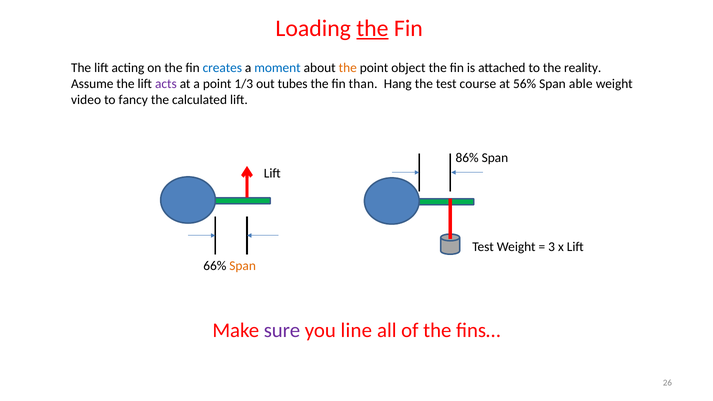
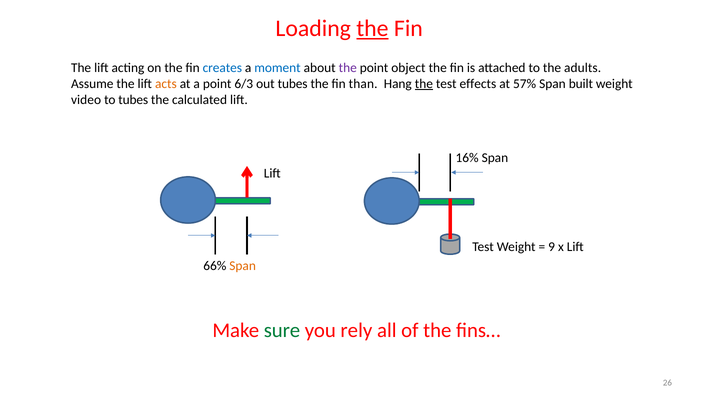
the at (348, 68) colour: orange -> purple
reality: reality -> adults
acts colour: purple -> orange
1/3: 1/3 -> 6/3
the at (424, 84) underline: none -> present
course: course -> effects
56%: 56% -> 57%
able: able -> built
to fancy: fancy -> tubes
86%: 86% -> 16%
3: 3 -> 9
sure colour: purple -> green
line: line -> rely
